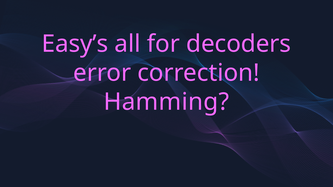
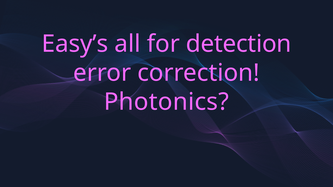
decoders: decoders -> detection
Hamming: Hamming -> Photonics
